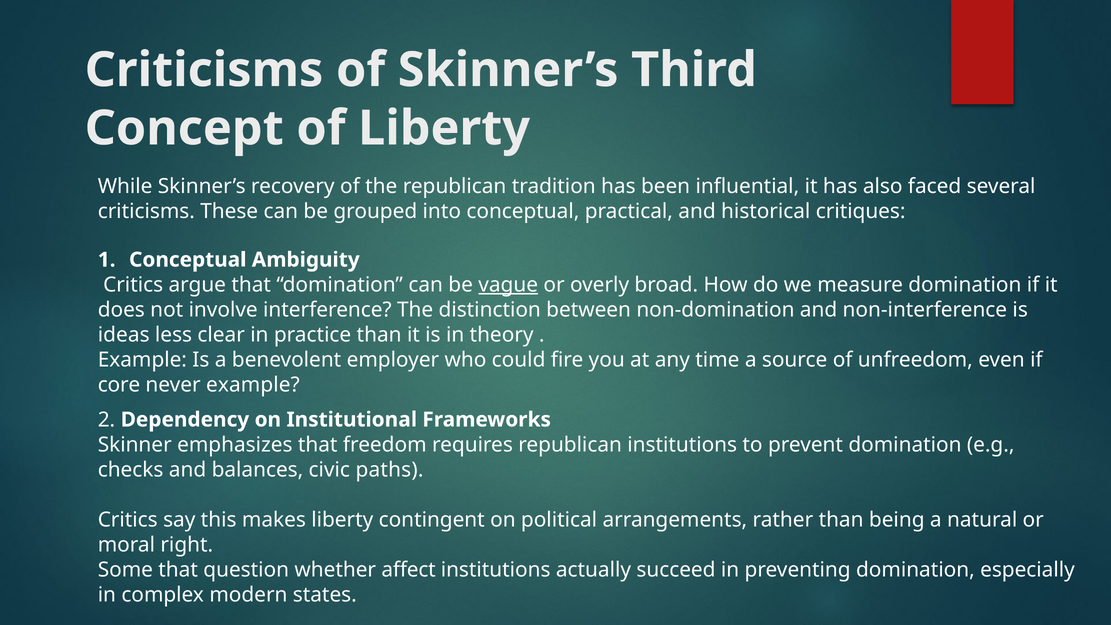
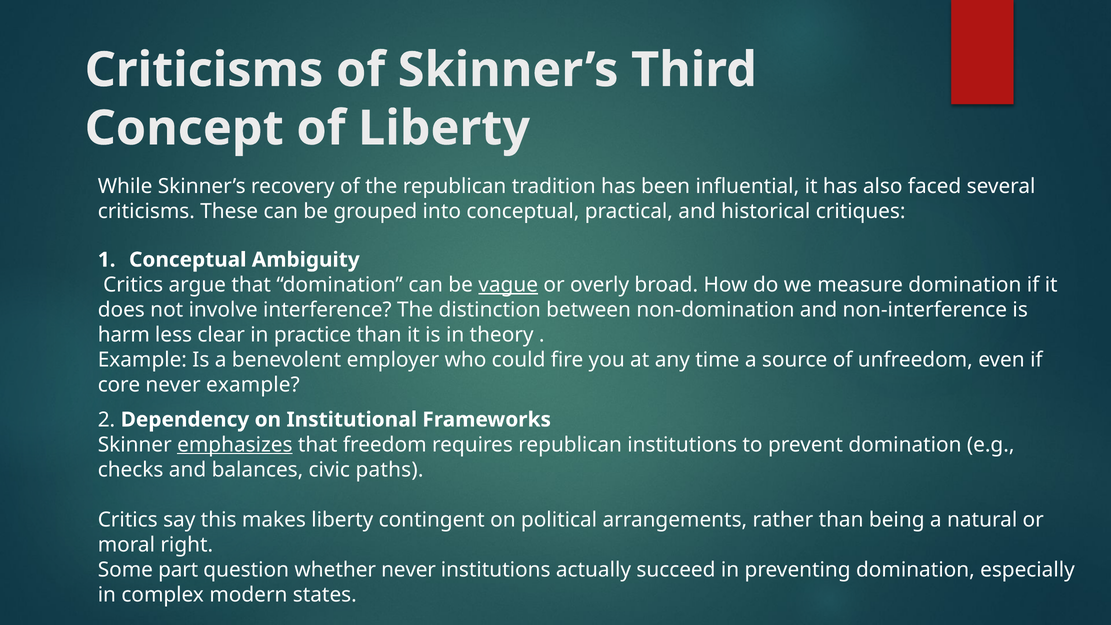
ideas: ideas -> harm
emphasizes underline: none -> present
Some that: that -> part
whether affect: affect -> never
